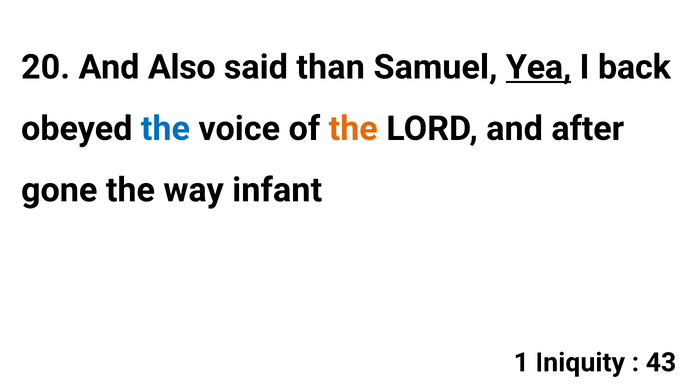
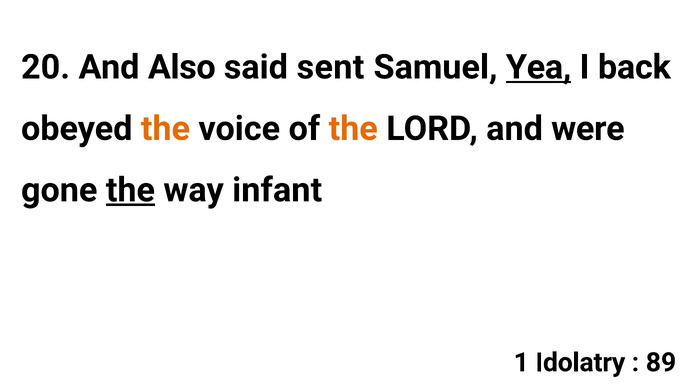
than: than -> sent
the at (165, 129) colour: blue -> orange
after: after -> were
the at (130, 190) underline: none -> present
Iniquity: Iniquity -> Idolatry
43: 43 -> 89
